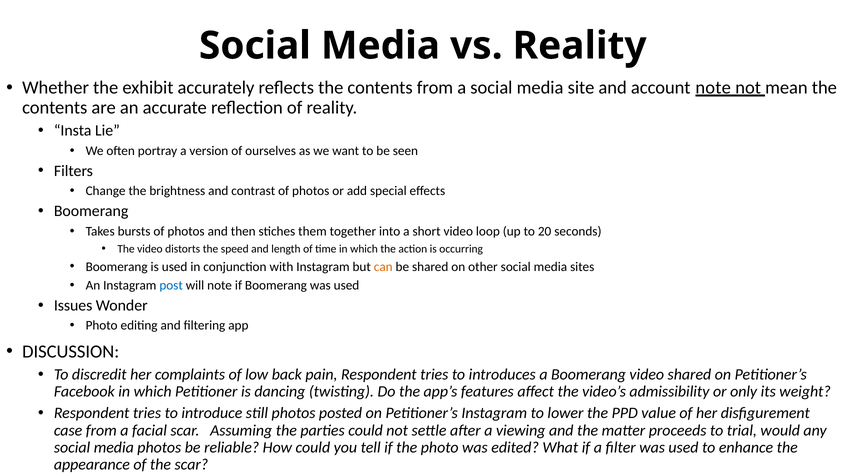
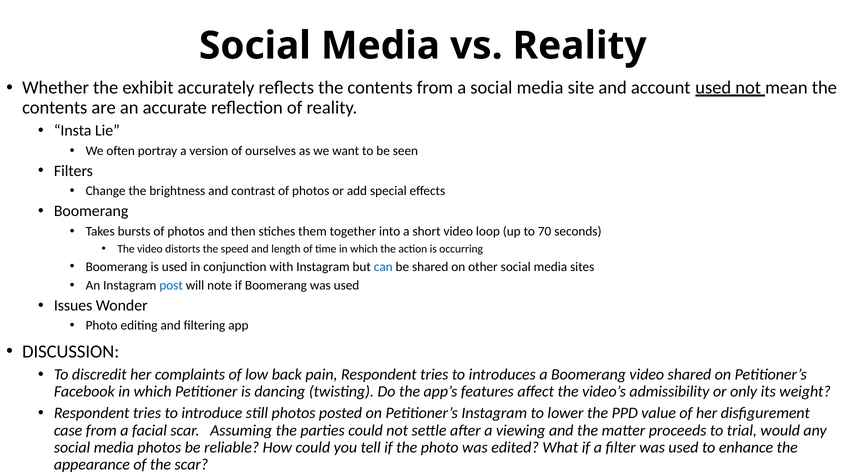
account note: note -> used
20: 20 -> 70
can colour: orange -> blue
